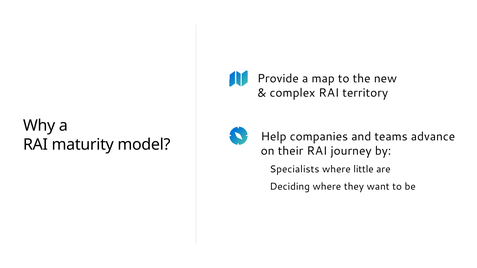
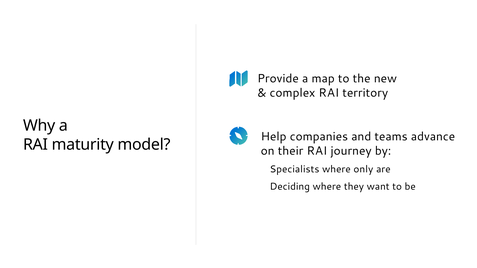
little: little -> only
